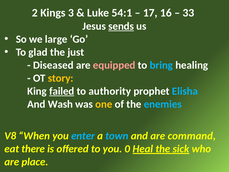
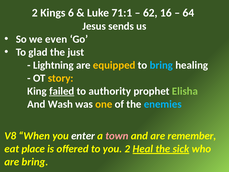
3: 3 -> 6
54:1: 54:1 -> 71:1
17: 17 -> 62
33: 33 -> 64
sends underline: present -> none
large: large -> even
Diseased: Diseased -> Lightning
equipped colour: pink -> yellow
Elisha colour: light blue -> light green
enter colour: light blue -> white
town colour: light blue -> pink
command: command -> remember
there: there -> place
you 0: 0 -> 2
are place: place -> bring
